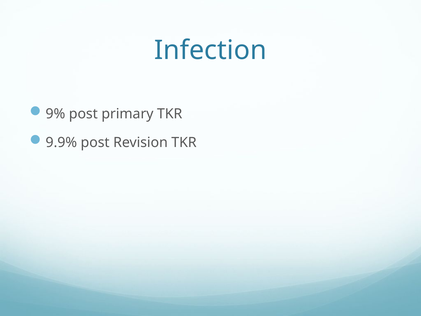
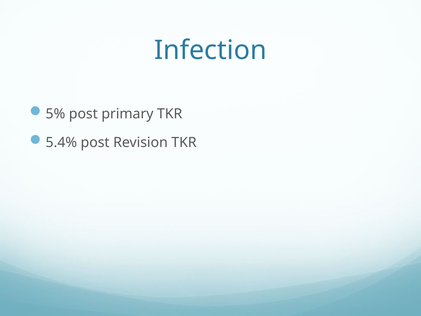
9%: 9% -> 5%
9.9%: 9.9% -> 5.4%
